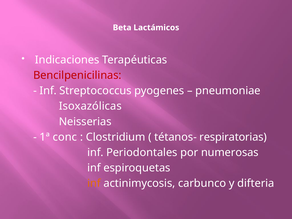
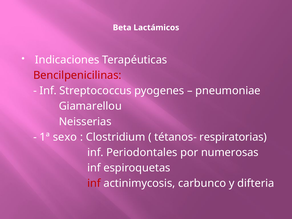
Isoxazólicas: Isoxazólicas -> Giamarellou
conc: conc -> sexo
inf at (94, 183) colour: orange -> red
